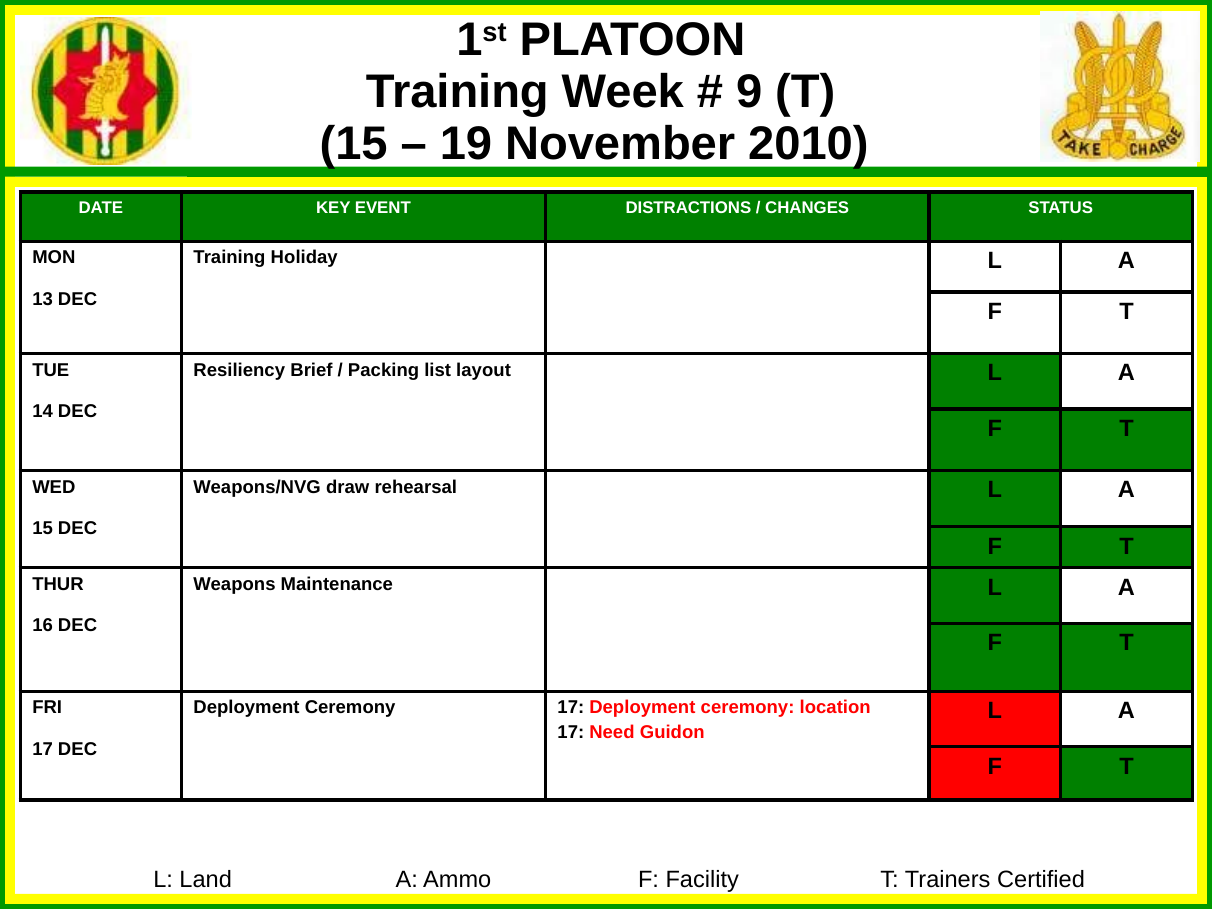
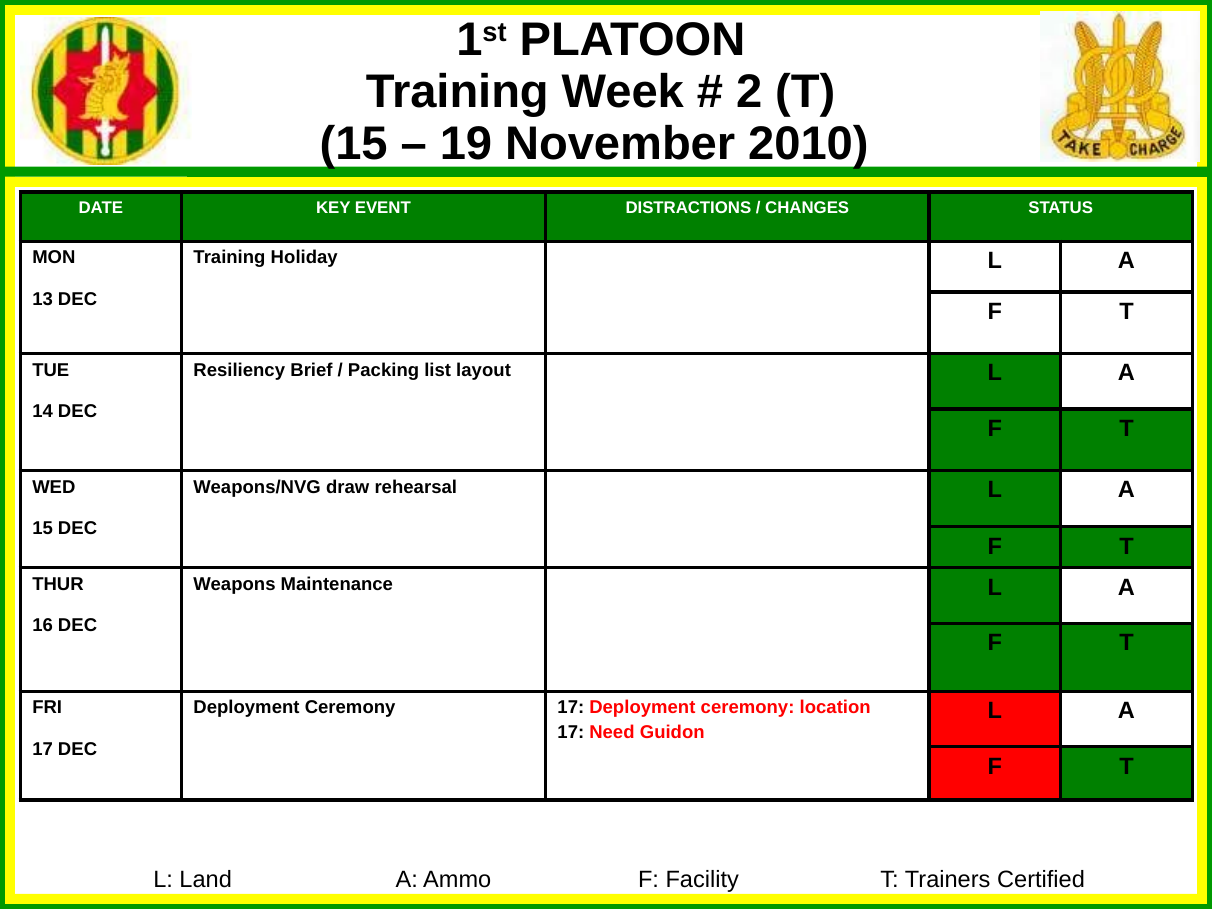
9: 9 -> 2
